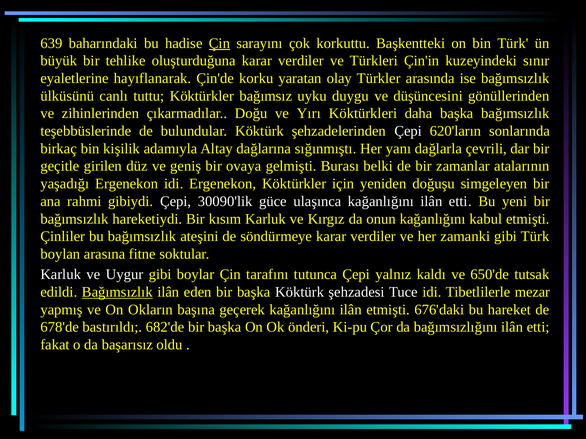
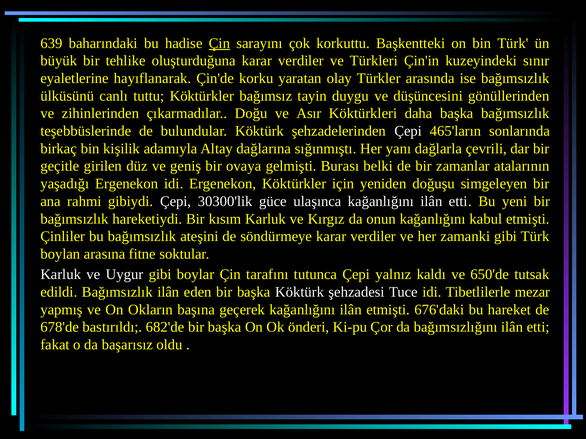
uyku: uyku -> tayin
Yırı: Yırı -> Asır
620'ların: 620'ların -> 465'ların
30090'lik: 30090'lik -> 30300'lik
Bağımsızlık at (117, 292) underline: present -> none
